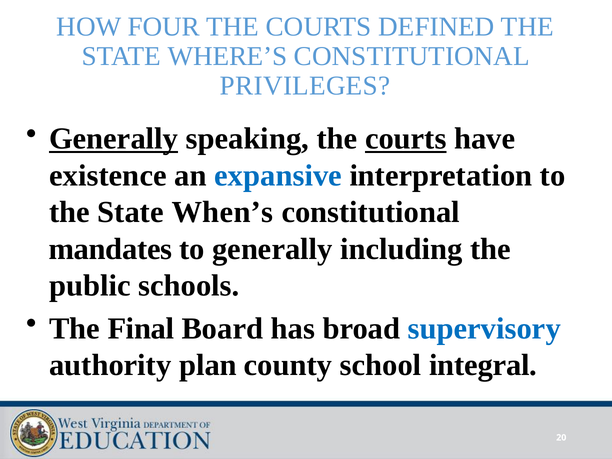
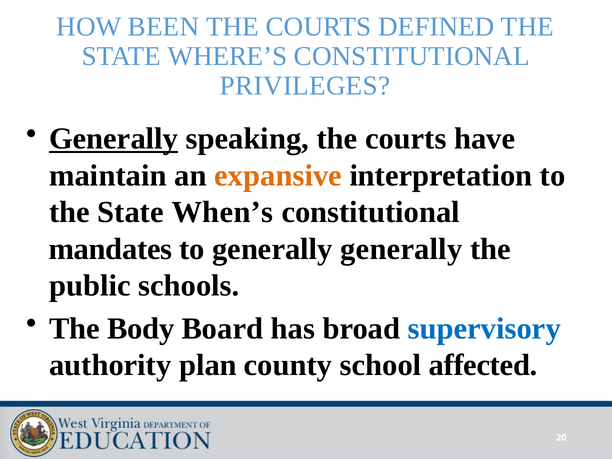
FOUR: FOUR -> BEEN
courts at (406, 139) underline: present -> none
existence: existence -> maintain
expansive colour: blue -> orange
generally including: including -> generally
Final: Final -> Body
integral: integral -> affected
